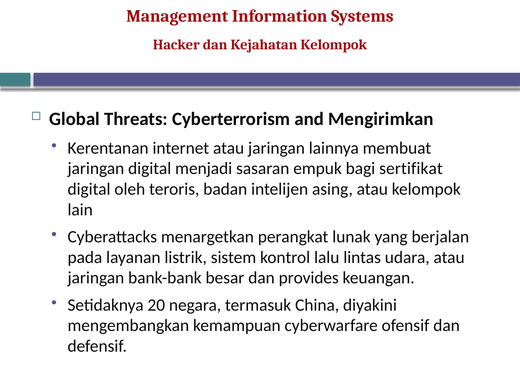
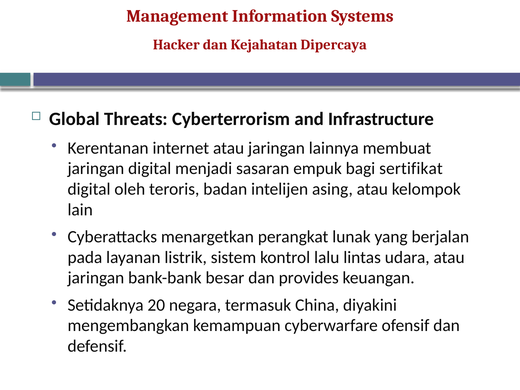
Kejahatan Kelompok: Kelompok -> Dipercaya
Mengirimkan: Mengirimkan -> Infrastructure
